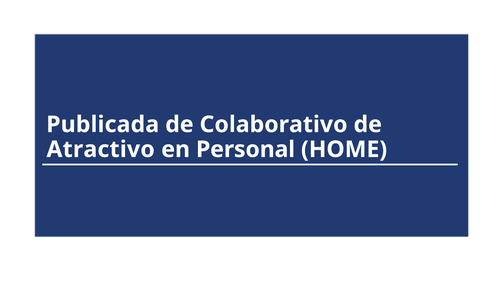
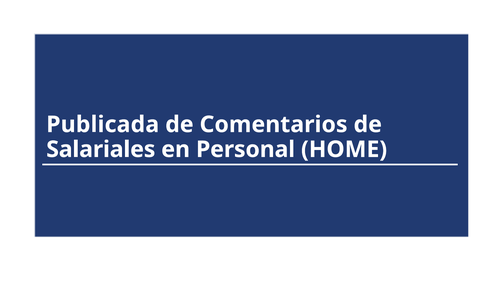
Colaborativo: Colaborativo -> Comentarios
Atractivo: Atractivo -> Salariales
